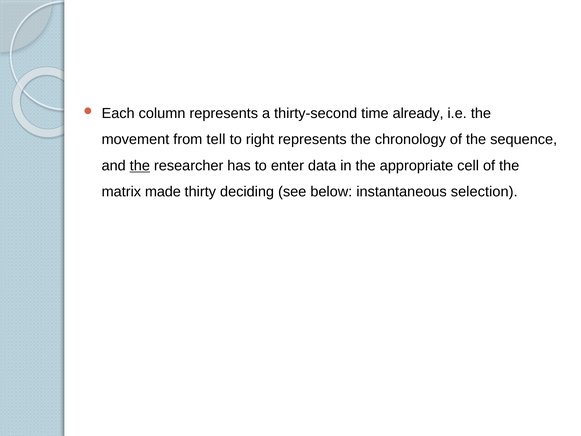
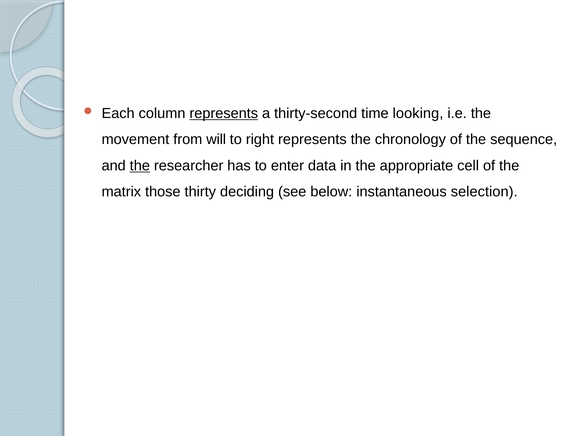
represents at (224, 113) underline: none -> present
already: already -> looking
tell: tell -> will
made: made -> those
